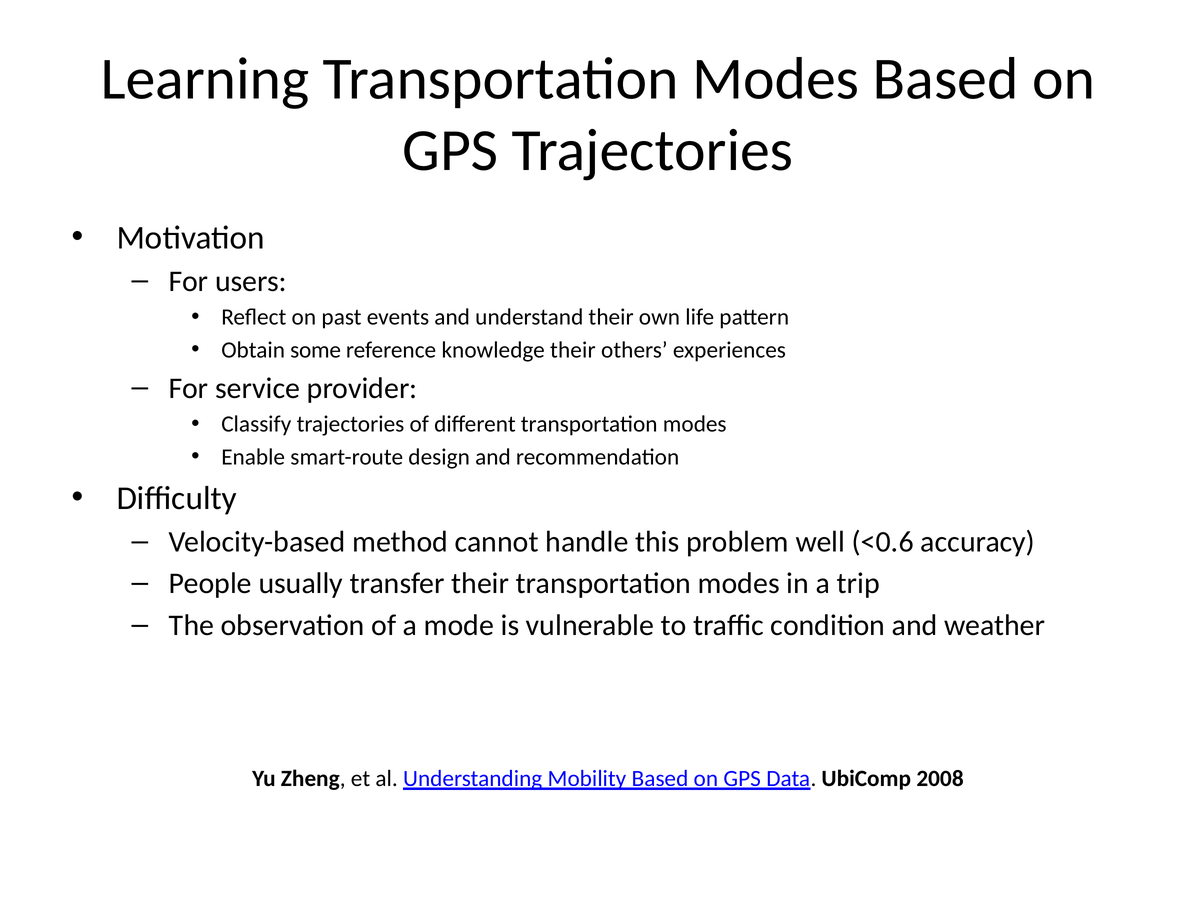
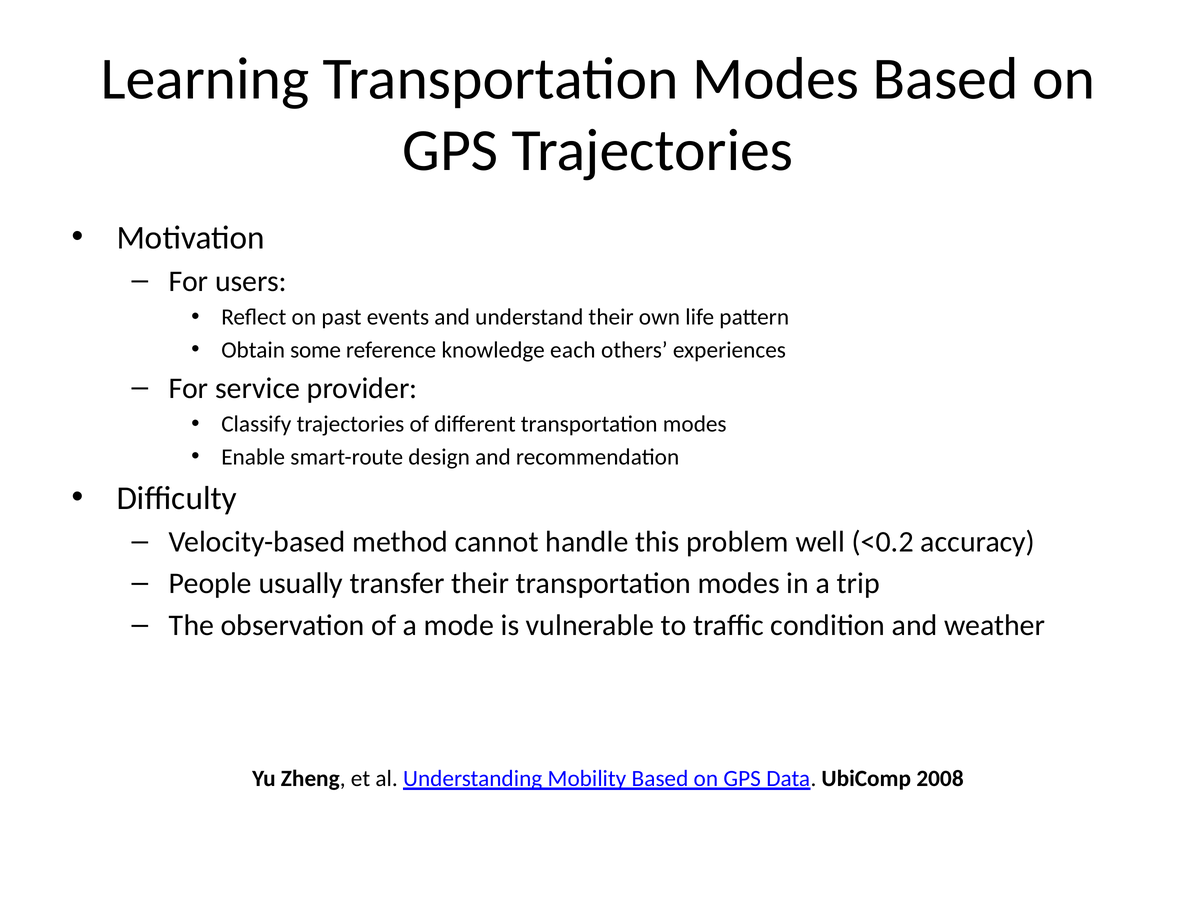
knowledge their: their -> each
<0.6: <0.6 -> <0.2
